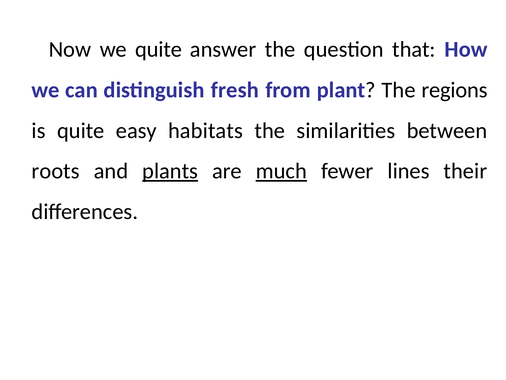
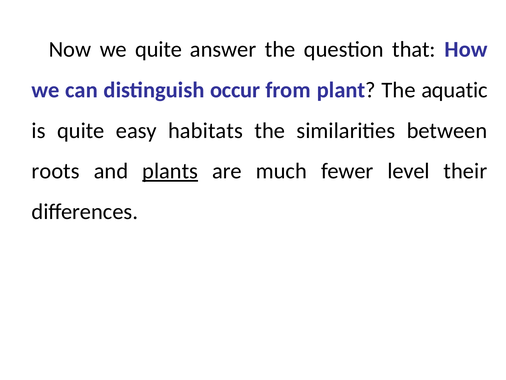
fresh: fresh -> occur
regions: regions -> aquatic
much underline: present -> none
lines: lines -> level
